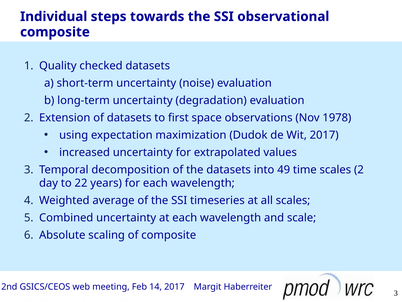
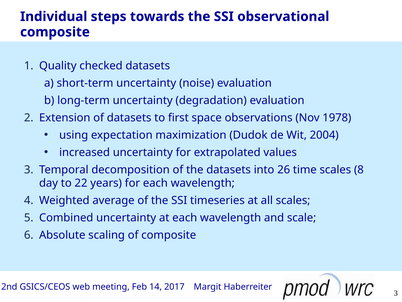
Wit 2017: 2017 -> 2004
49: 49 -> 26
scales 2: 2 -> 8
